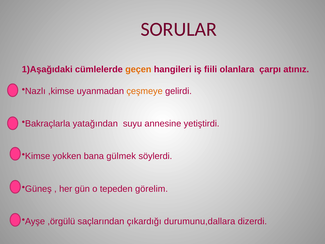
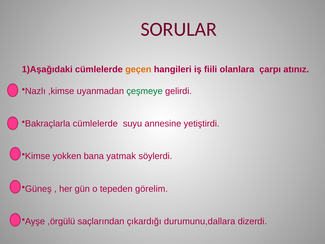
çeşmeye colour: orange -> green
Bakraçlarla yatağından: yatağından -> cümlelerde
gülmek: gülmek -> yatmak
